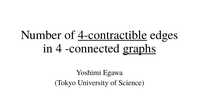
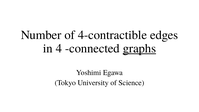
4-contractible underline: present -> none
